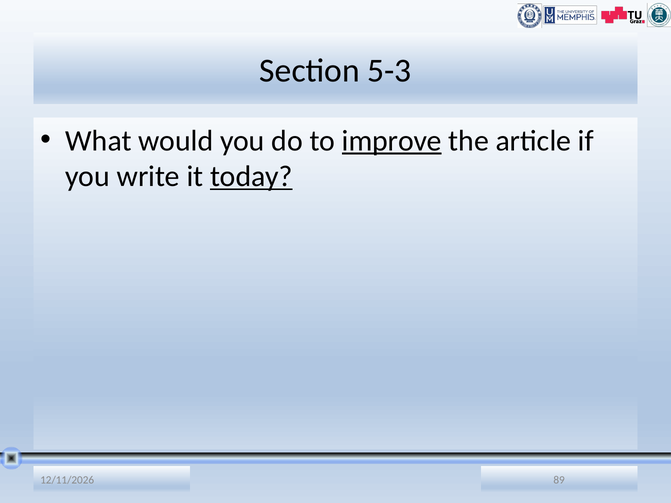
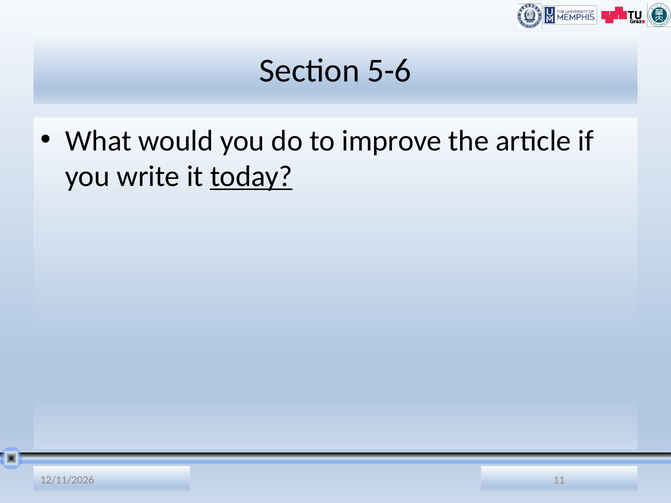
5-3: 5-3 -> 5-6
improve underline: present -> none
89: 89 -> 11
